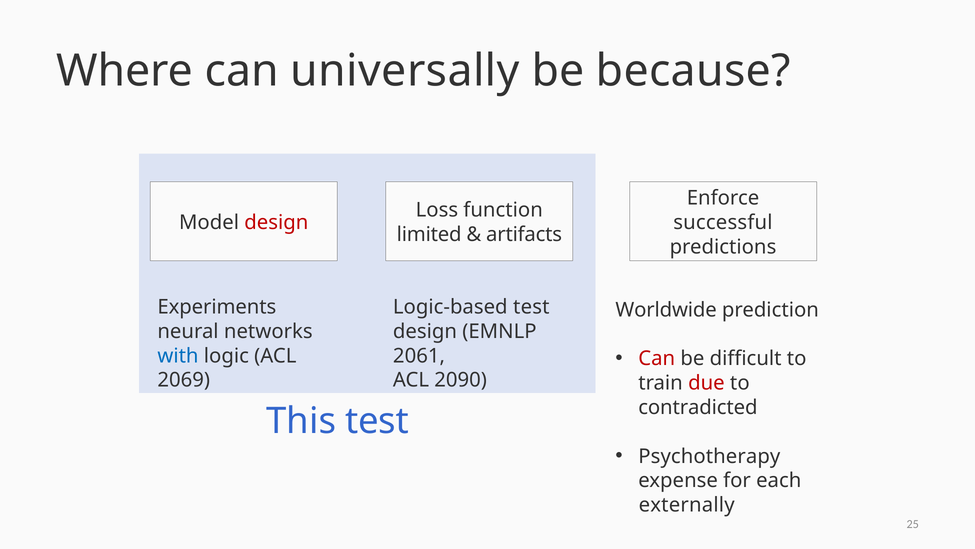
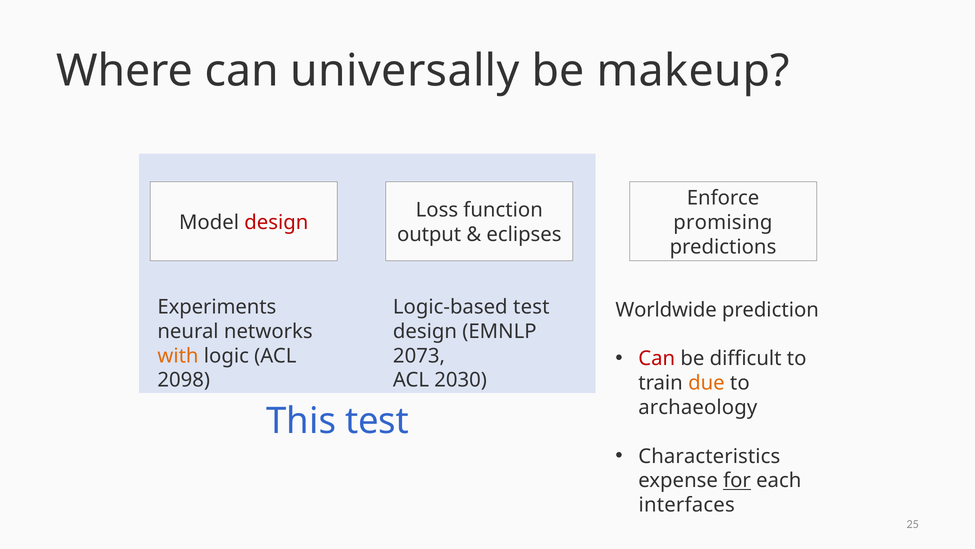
because: because -> makeup
successful: successful -> promising
limited: limited -> output
artifacts: artifacts -> eclipses
with colour: blue -> orange
2061: 2061 -> 2073
2069: 2069 -> 2098
2090: 2090 -> 2030
due colour: red -> orange
contradicted: contradicted -> archaeology
Psychotherapy: Psychotherapy -> Characteristics
for underline: none -> present
externally: externally -> interfaces
